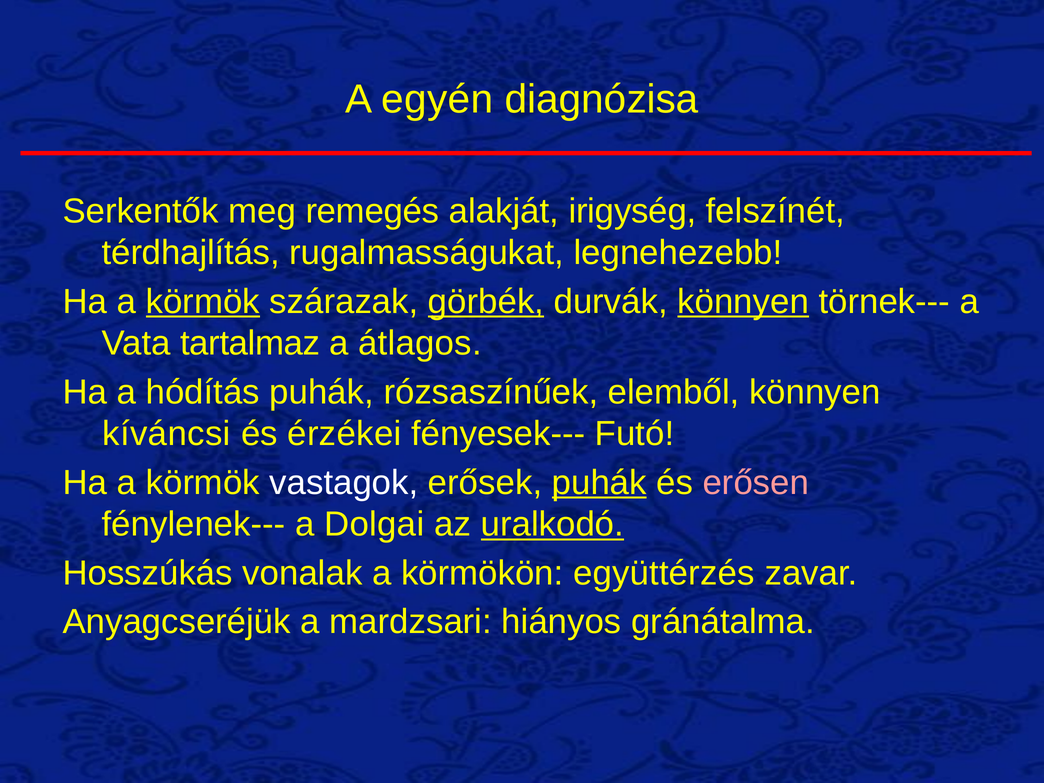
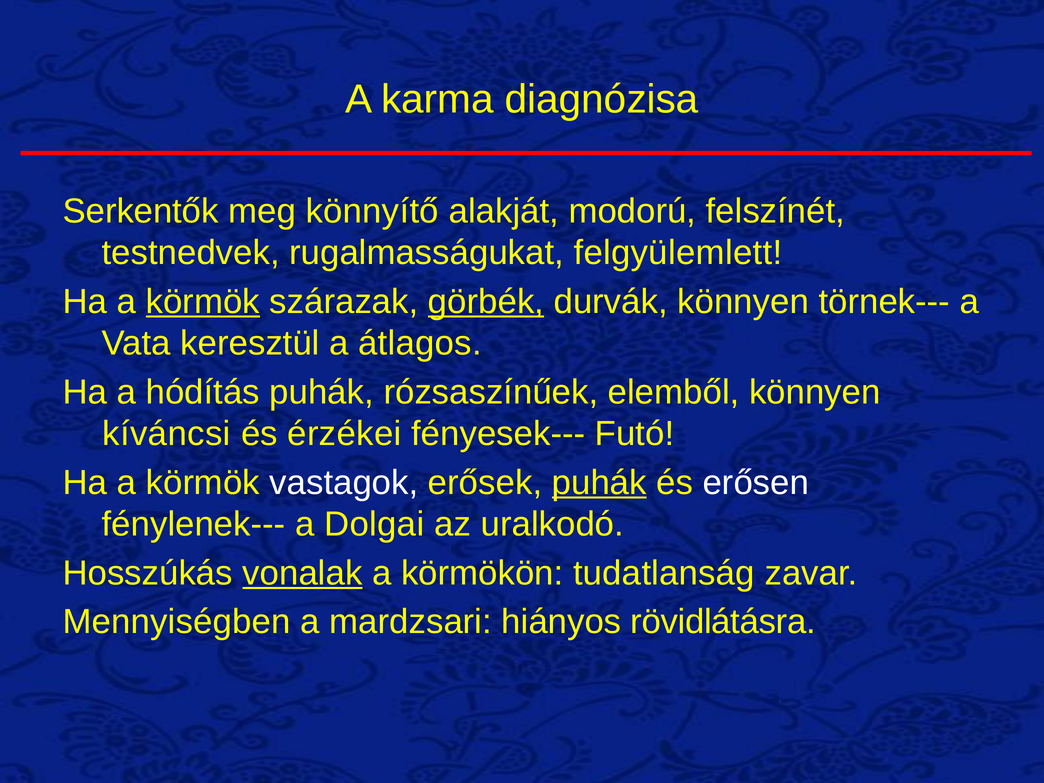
egyén: egyén -> karma
remegés: remegés -> könnyítő
irigység: irigység -> modorú
térdhajlítás: térdhajlítás -> testnedvek
legnehezebb: legnehezebb -> felgyülemlett
könnyen at (743, 302) underline: present -> none
tartalmaz: tartalmaz -> keresztül
erősen colour: pink -> white
uralkodó underline: present -> none
vonalak underline: none -> present
együttérzés: együttérzés -> tudatlanság
Anyagcseréjük: Anyagcseréjük -> Mennyiségben
gránátalma: gránátalma -> rövidlátásra
